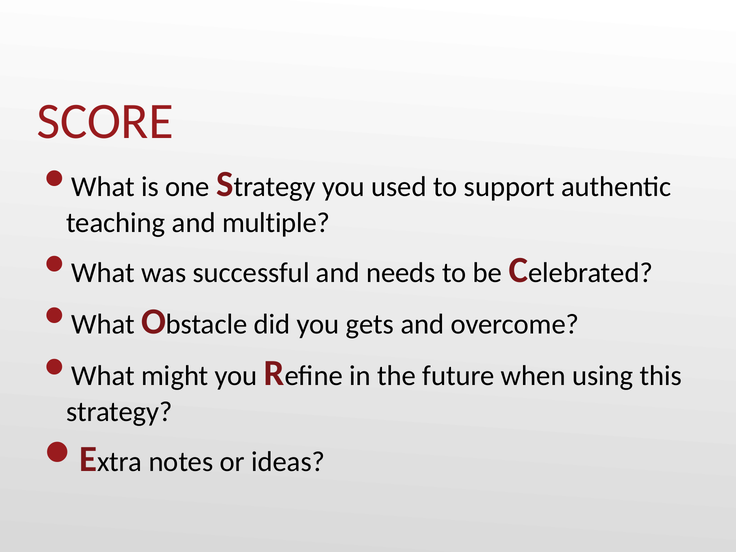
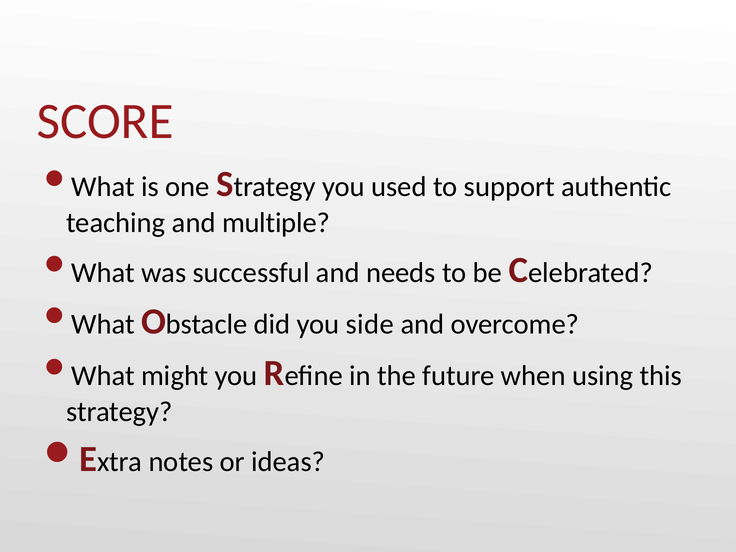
gets: gets -> side
